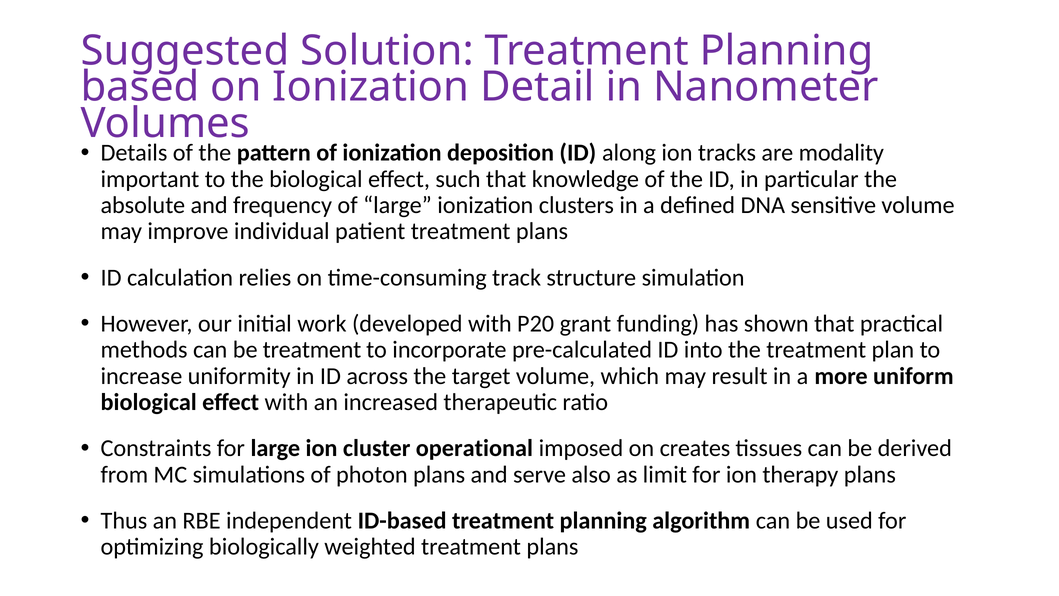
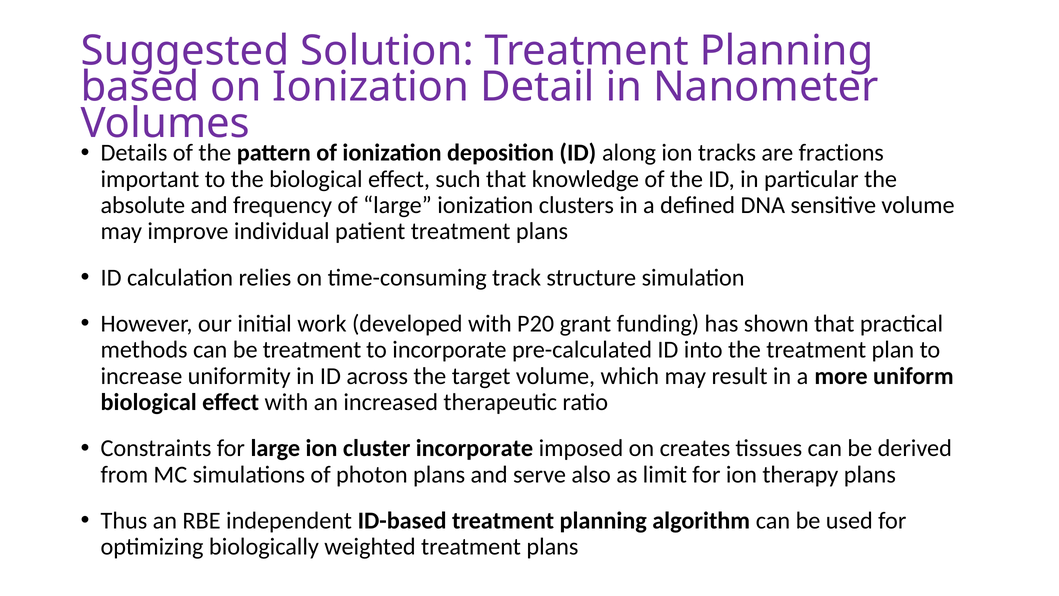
modality: modality -> fractions
cluster operational: operational -> incorporate
